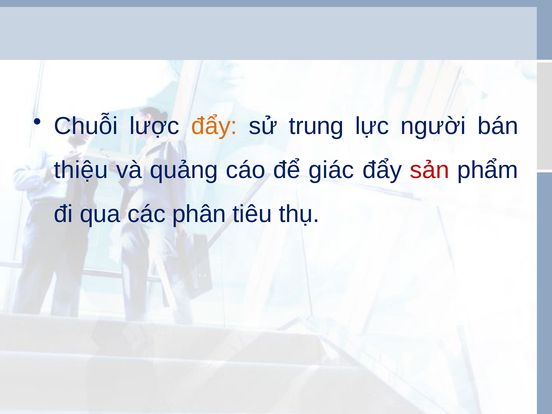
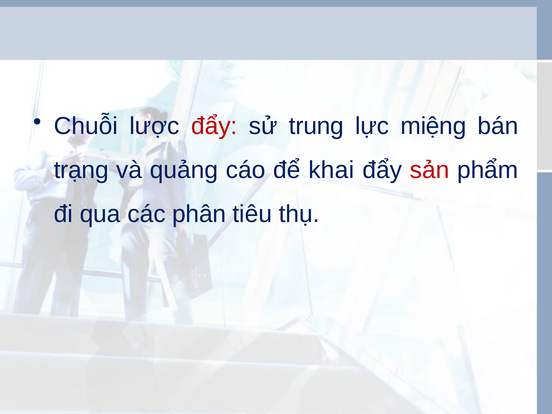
đẩy at (214, 126) colour: orange -> red
người: người -> miệng
thiệu: thiệu -> trạng
giác: giác -> khai
